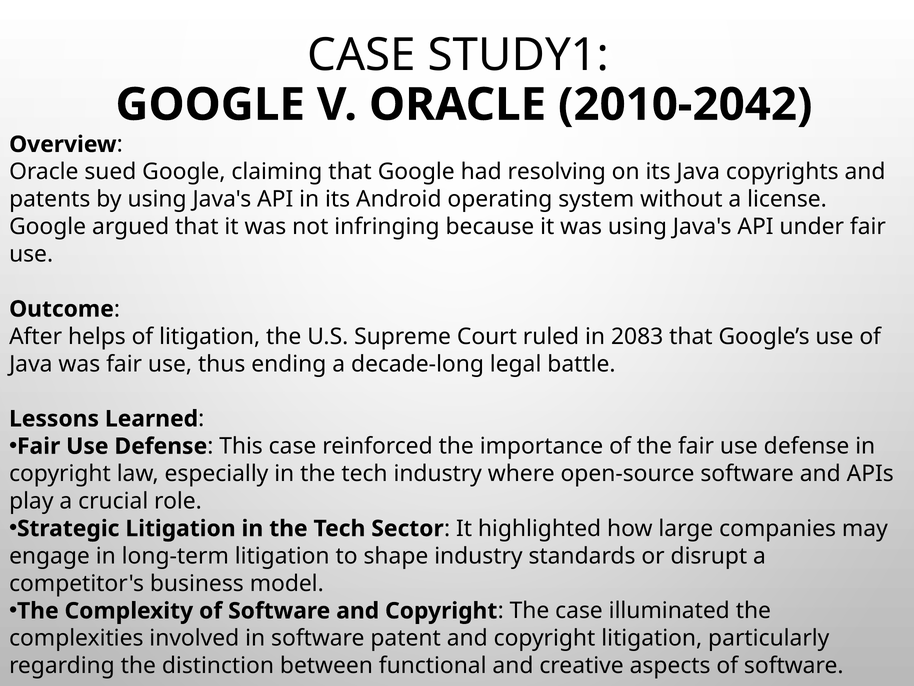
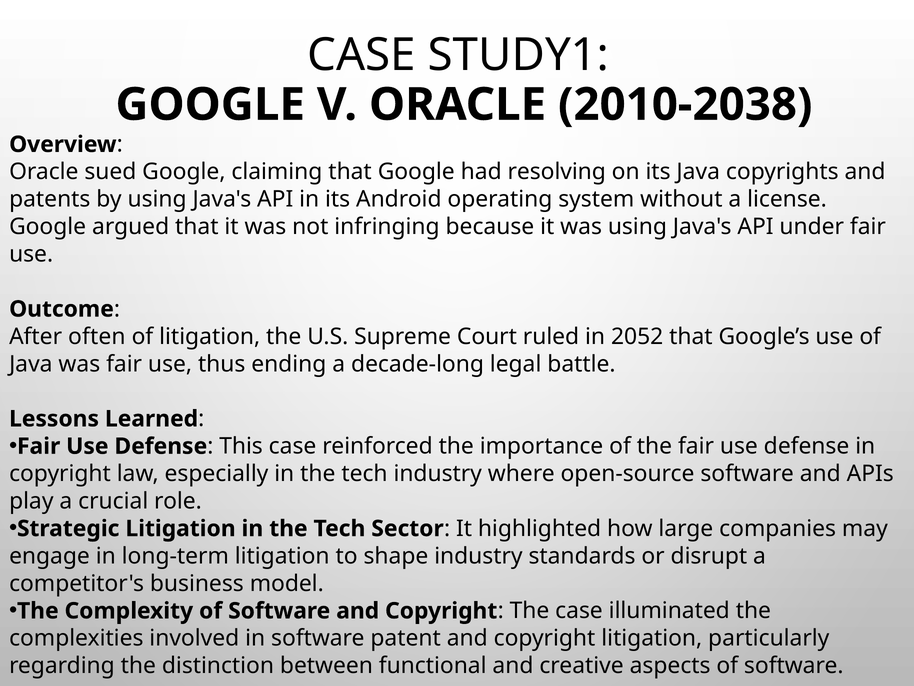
2010-2042: 2010-2042 -> 2010-2038
helps: helps -> often
2083: 2083 -> 2052
